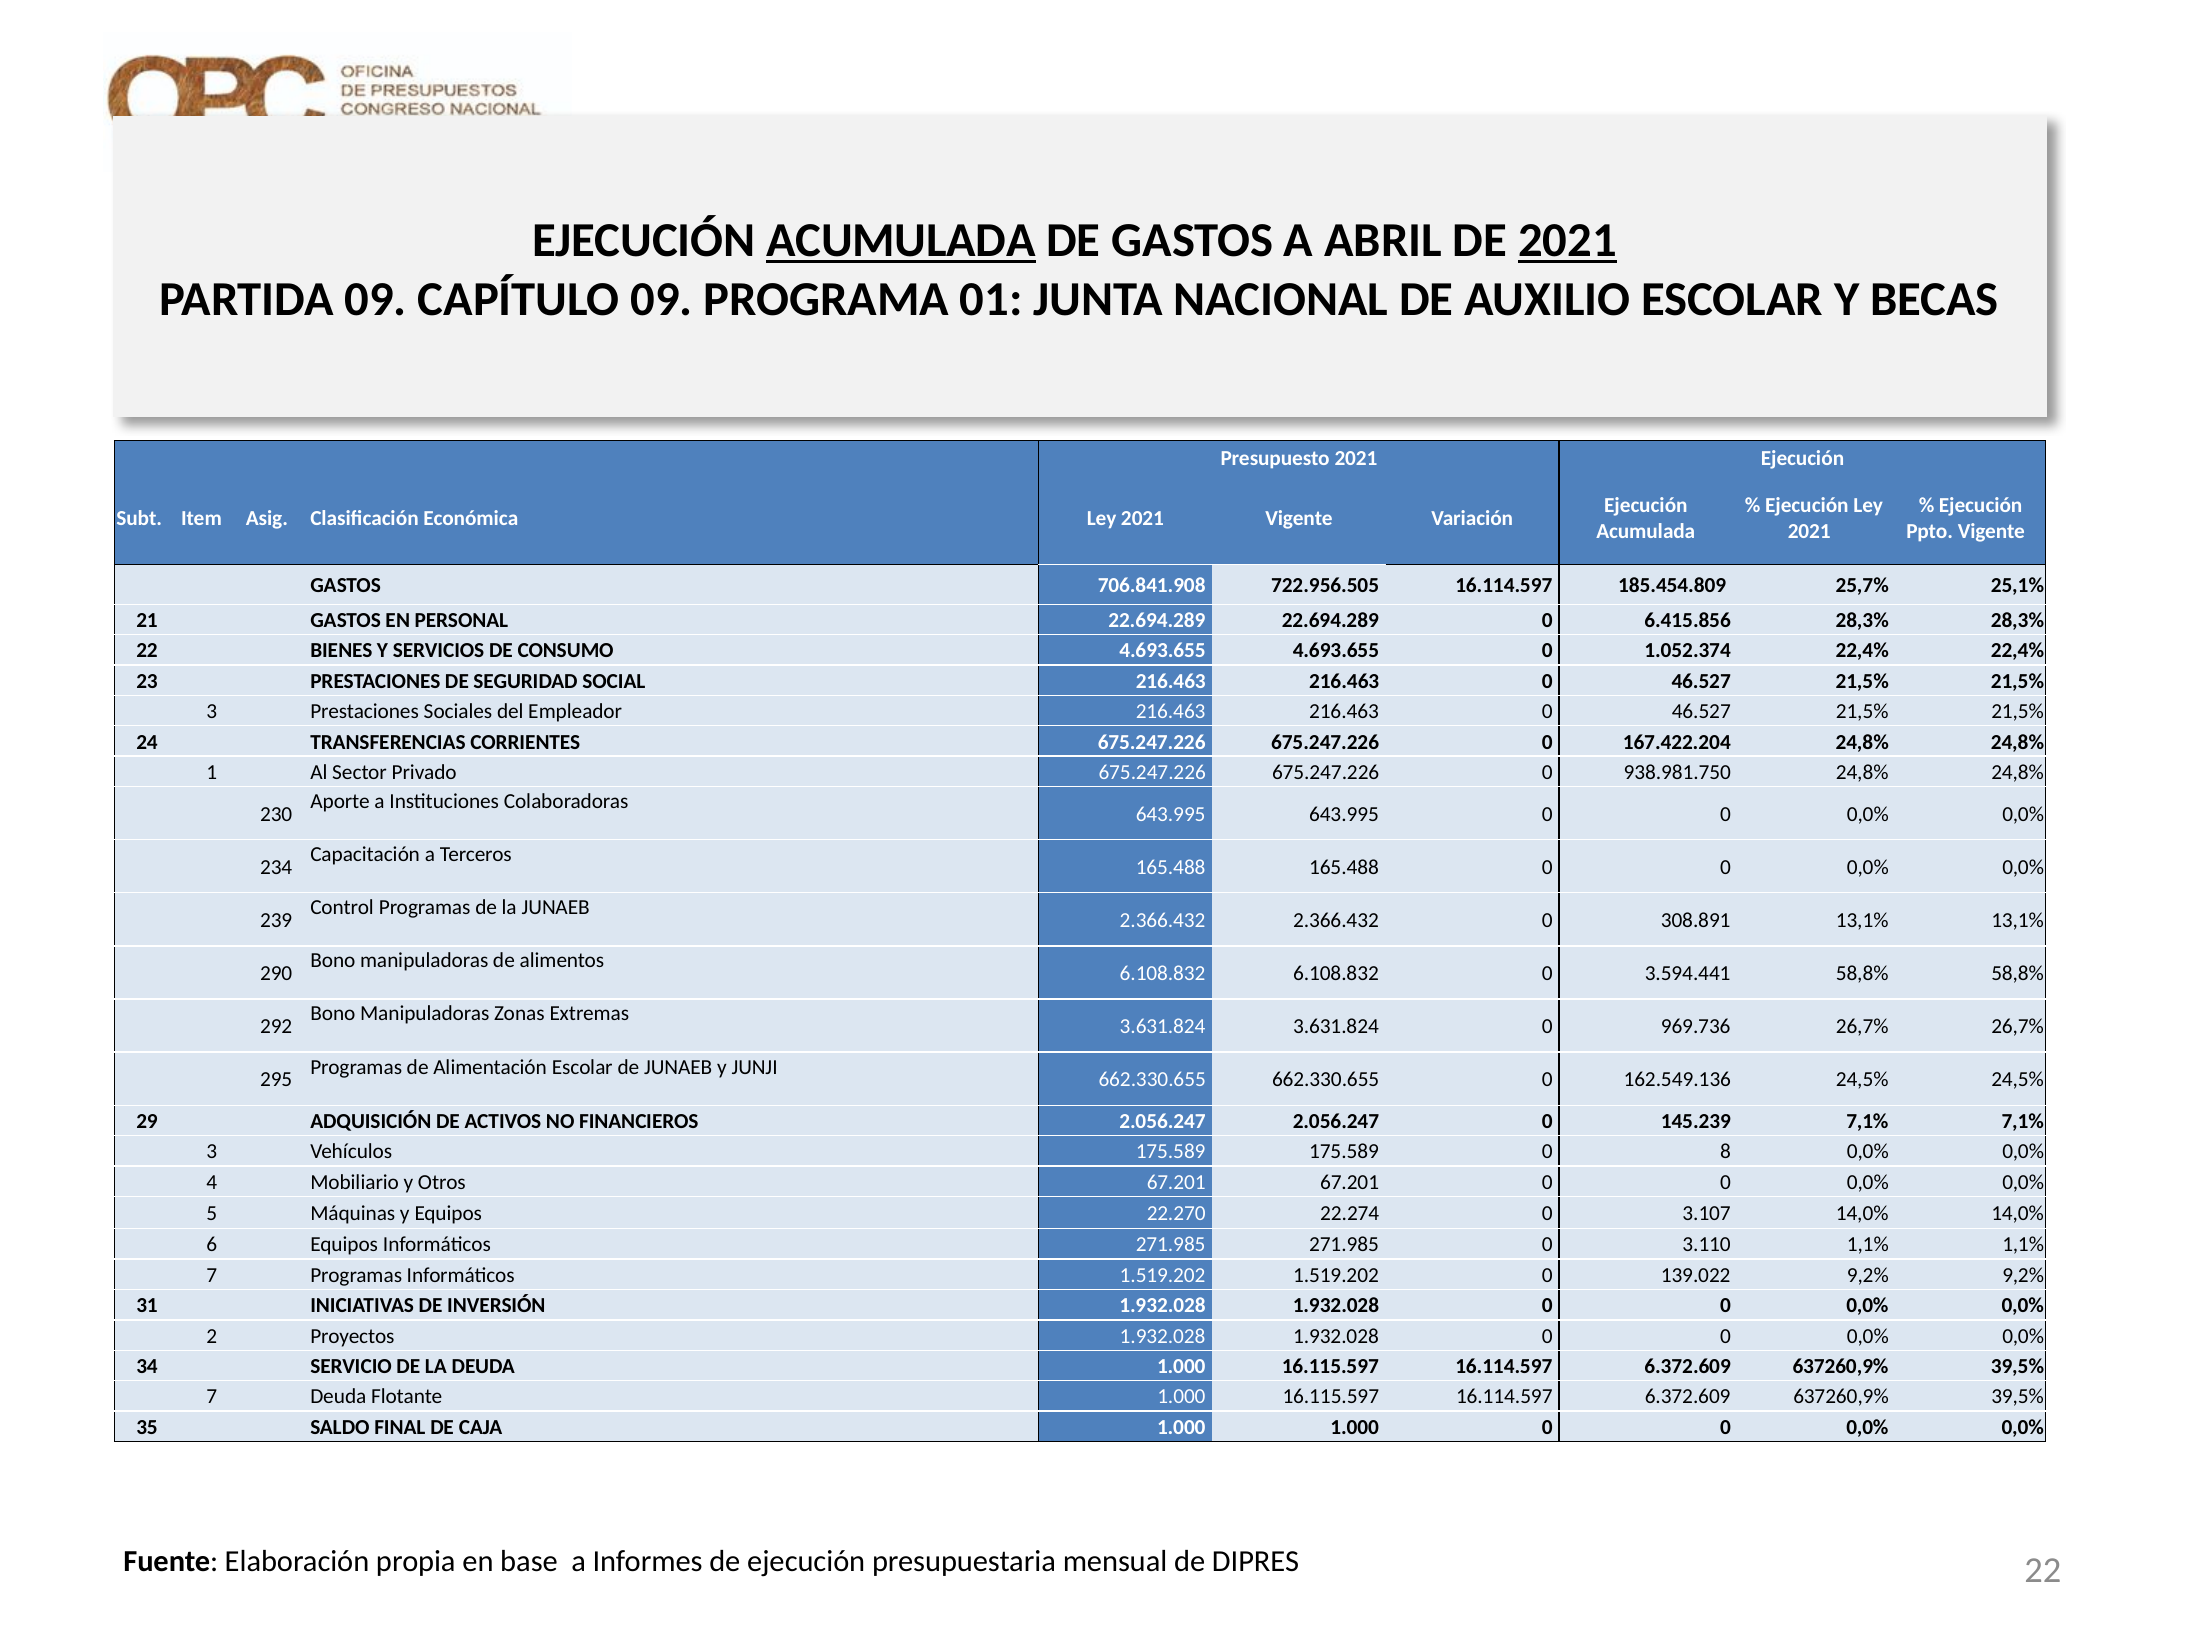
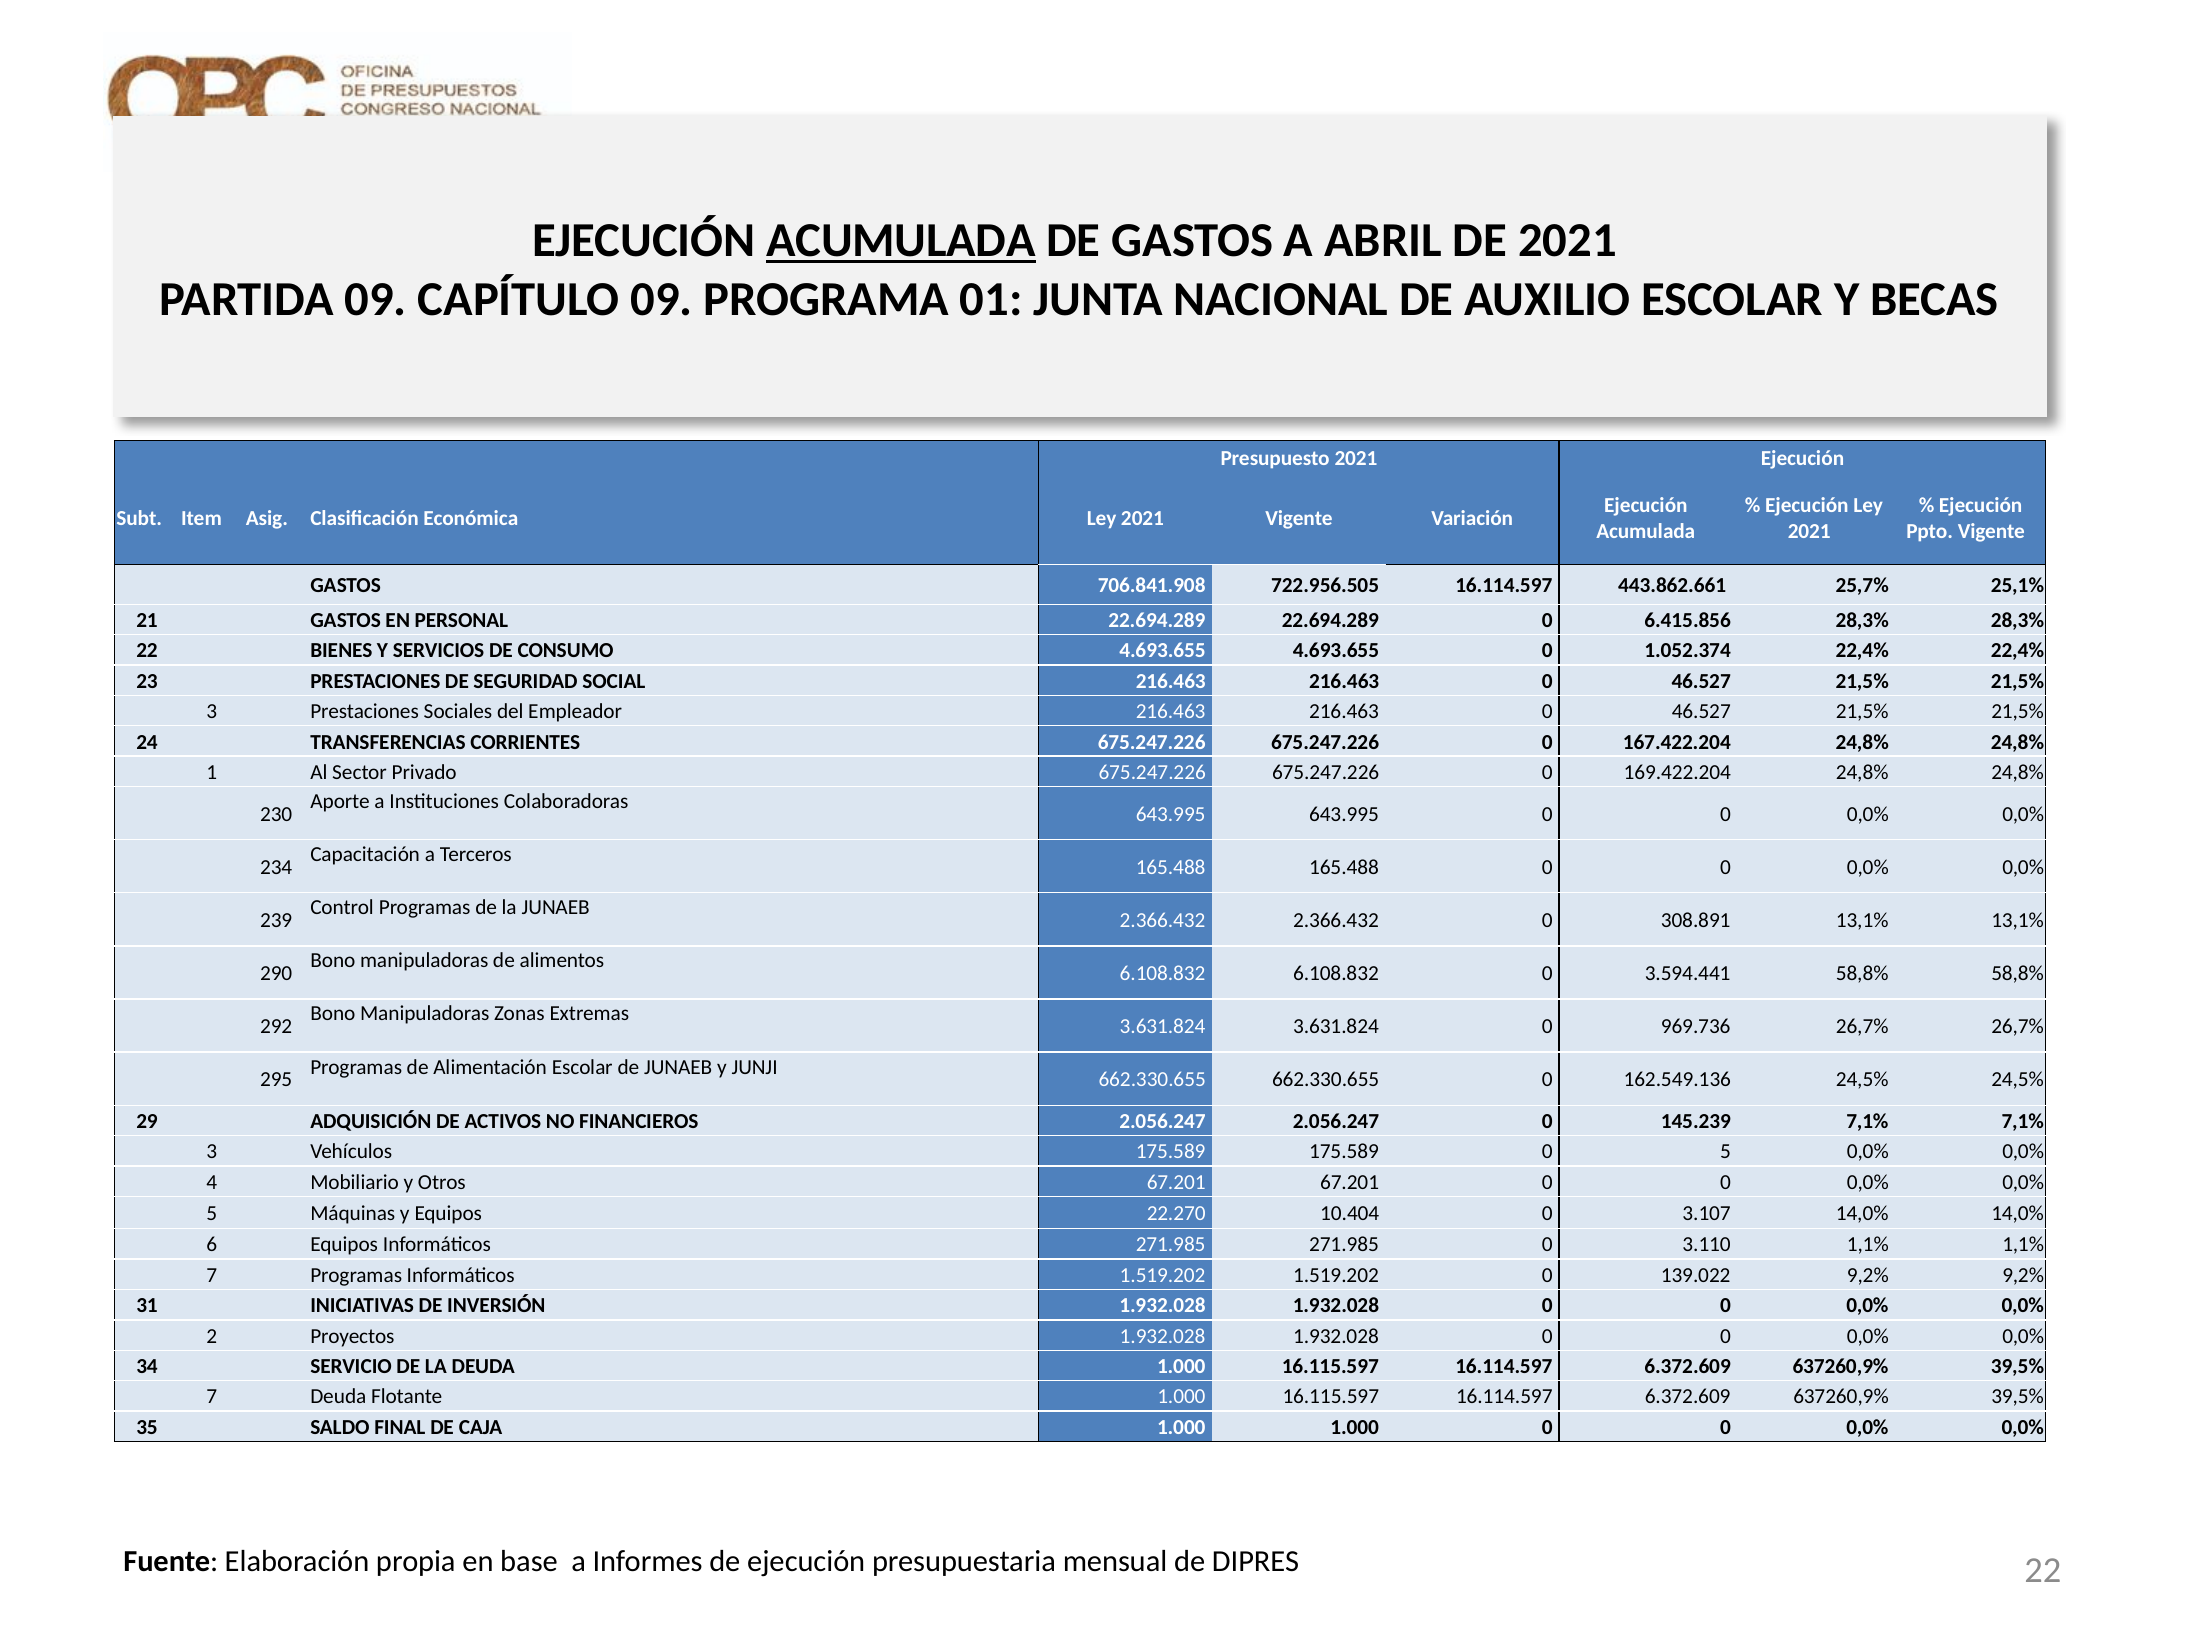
2021 at (1567, 241) underline: present -> none
185.454.809: 185.454.809 -> 443.862.661
938.981.750: 938.981.750 -> 169.422.204
0 8: 8 -> 5
22.274: 22.274 -> 10.404
